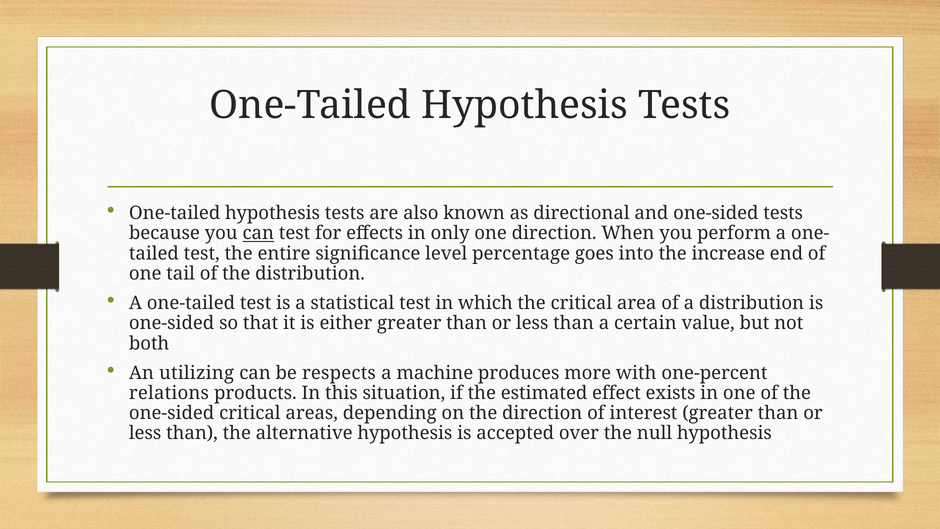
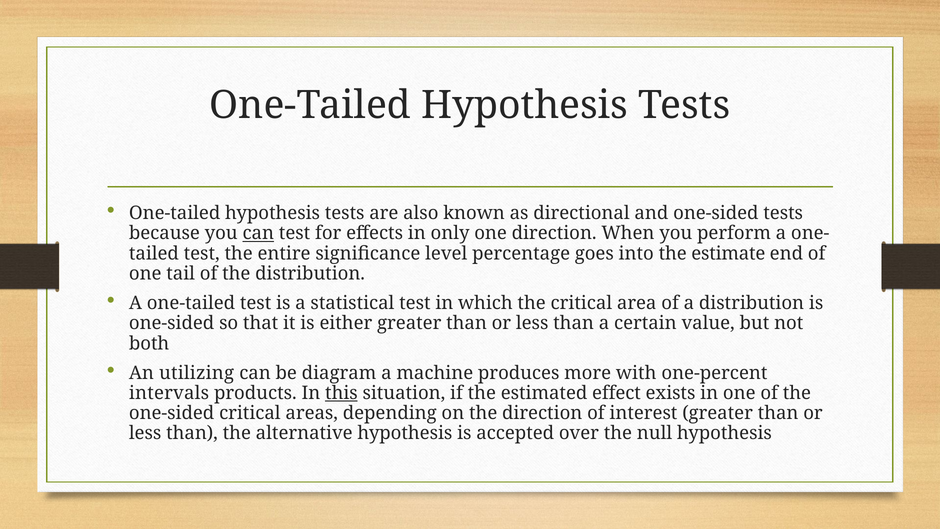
increase: increase -> estimate
respects: respects -> diagram
relations: relations -> intervals
this underline: none -> present
